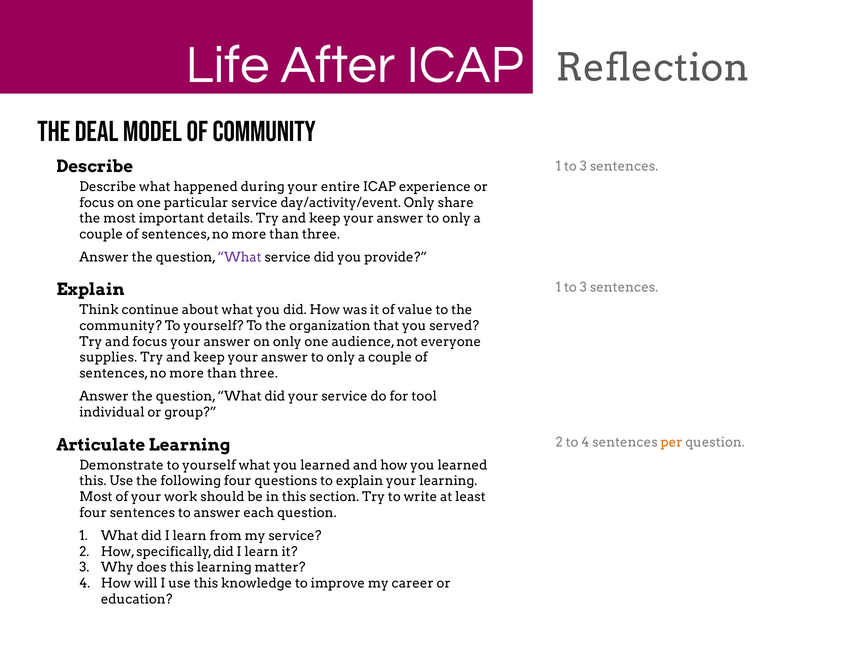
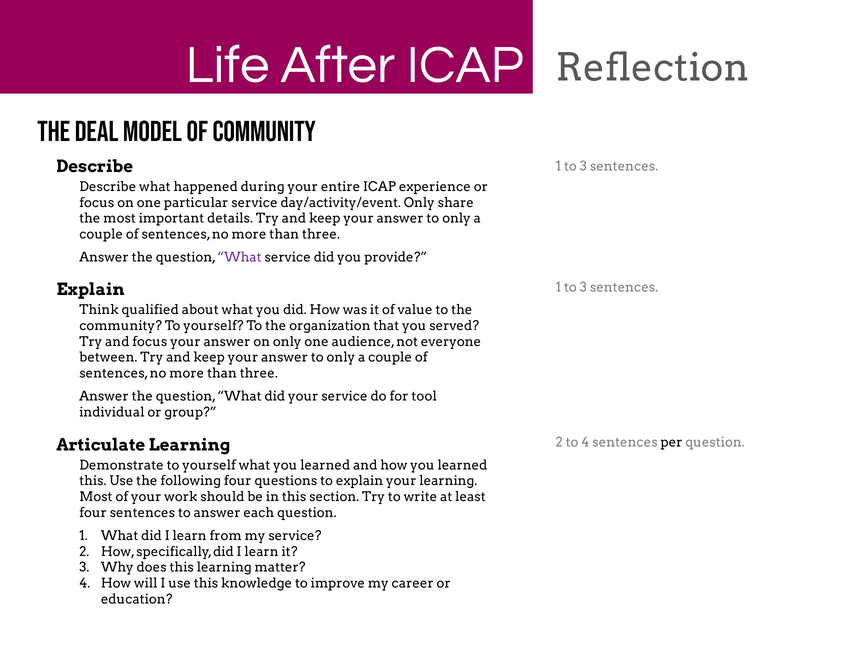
continue: continue -> qualified
supplies: supplies -> between
per colour: orange -> black
